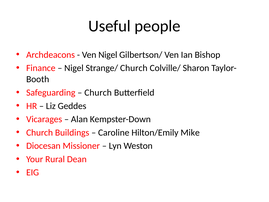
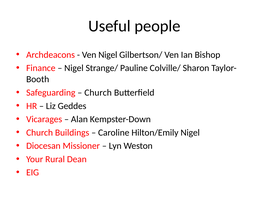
Strange/ Church: Church -> Pauline
Hilton/Emily Mike: Mike -> Nigel
